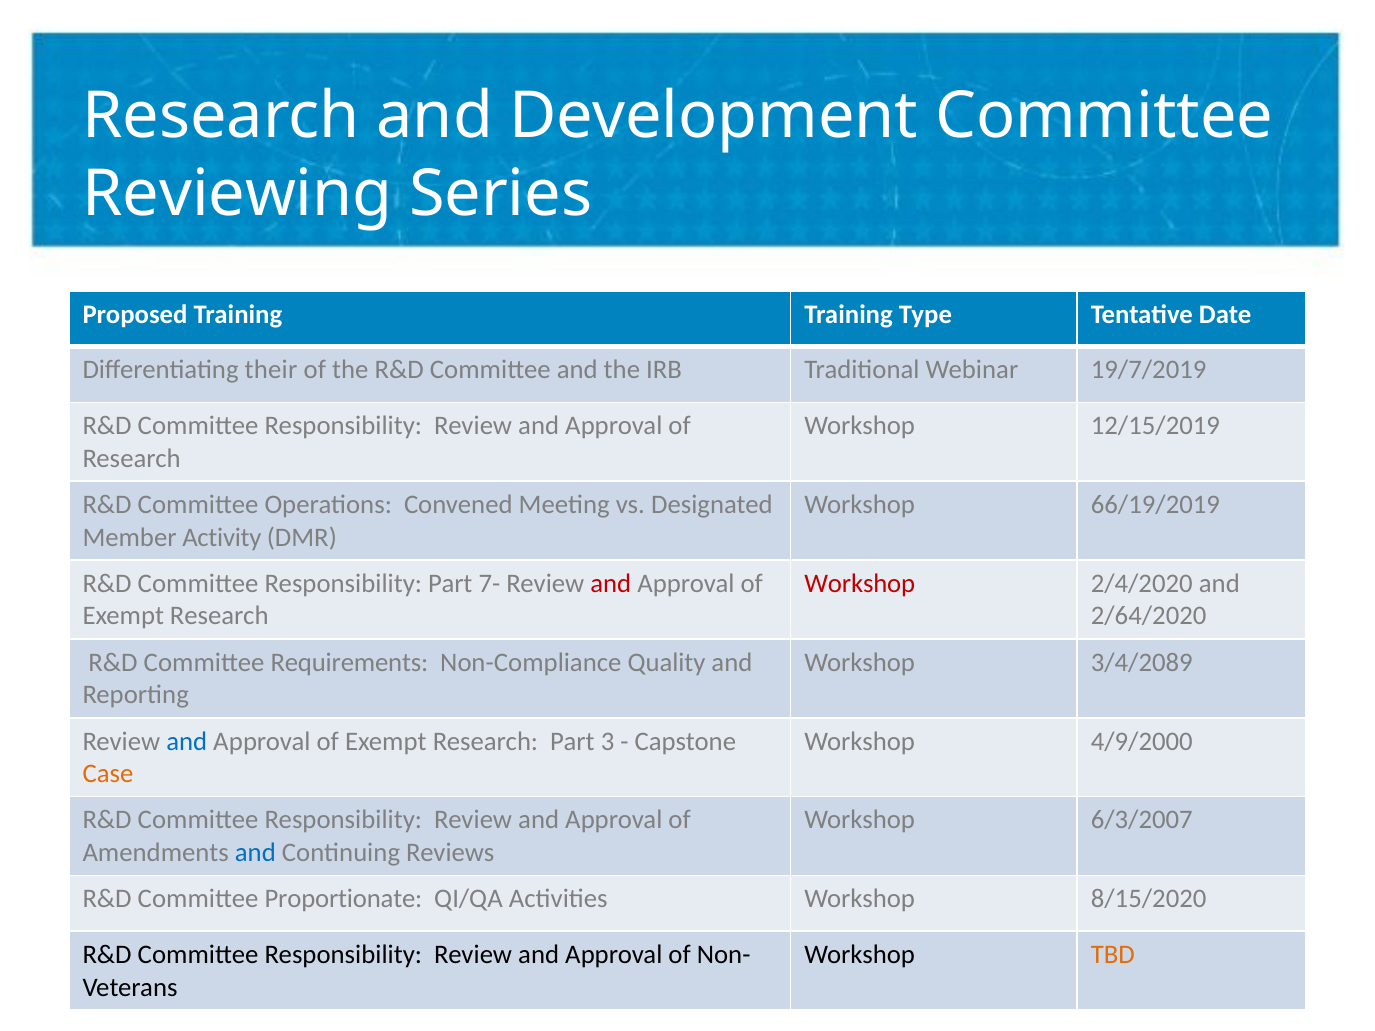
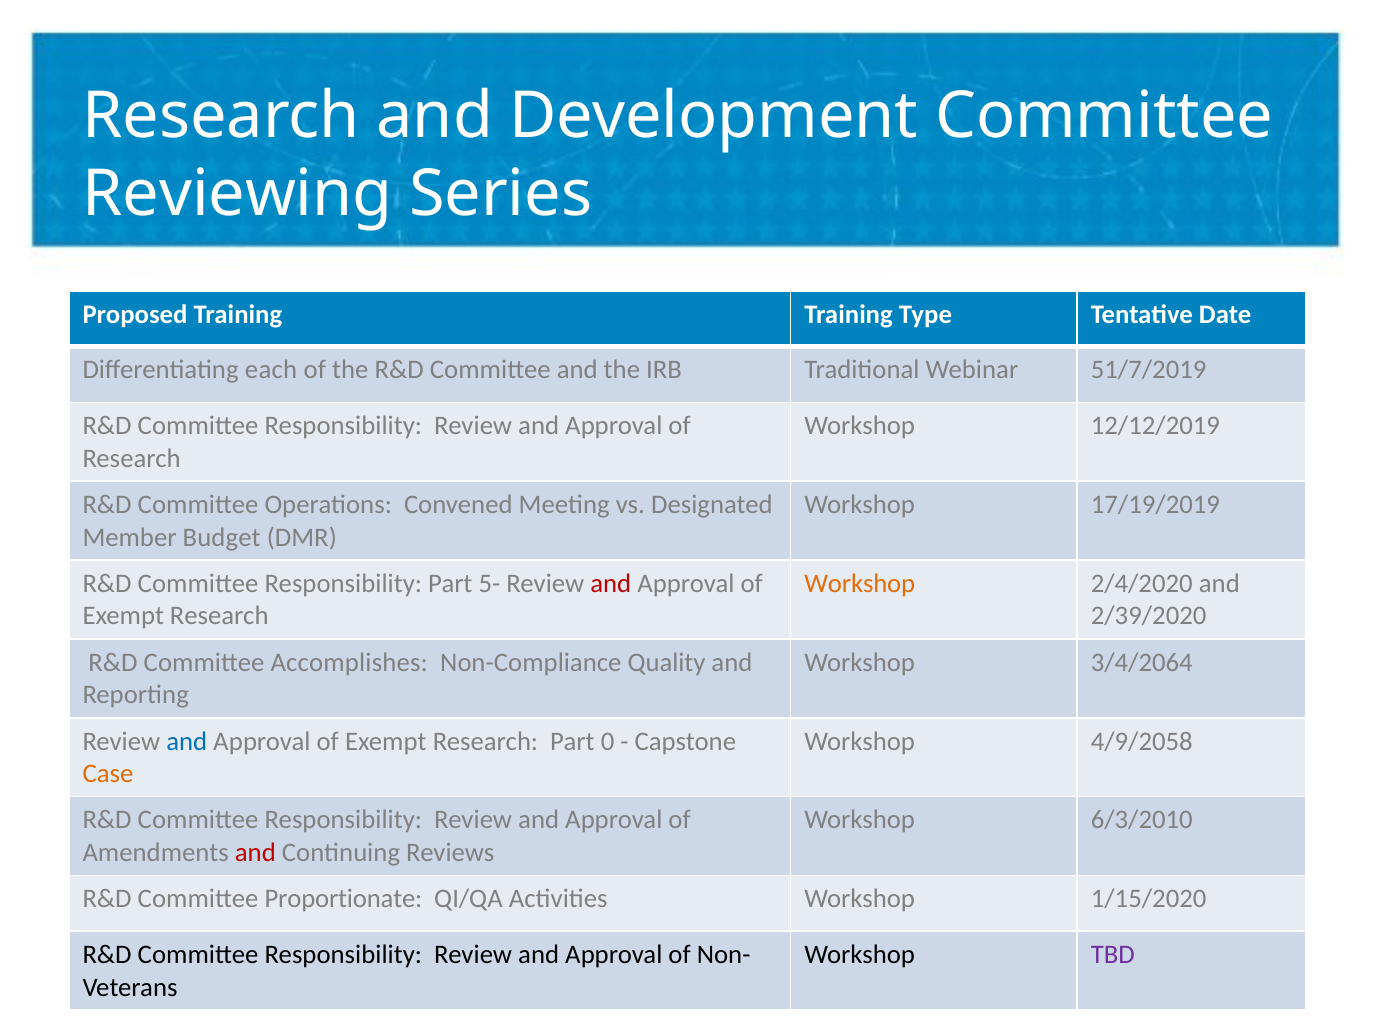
their: their -> each
19/7/2019: 19/7/2019 -> 51/7/2019
12/15/2019: 12/15/2019 -> 12/12/2019
66/19/2019: 66/19/2019 -> 17/19/2019
Activity: Activity -> Budget
7-: 7- -> 5-
Workshop at (860, 584) colour: red -> orange
2/64/2020: 2/64/2020 -> 2/39/2020
Requirements: Requirements -> Accomplishes
3/4/2089: 3/4/2089 -> 3/4/2064
3: 3 -> 0
4/9/2000: 4/9/2000 -> 4/9/2058
6/3/2007: 6/3/2007 -> 6/3/2010
and at (255, 853) colour: blue -> red
8/15/2020: 8/15/2020 -> 1/15/2020
TBD colour: orange -> purple
